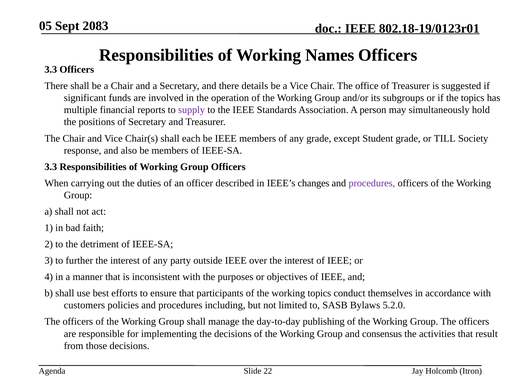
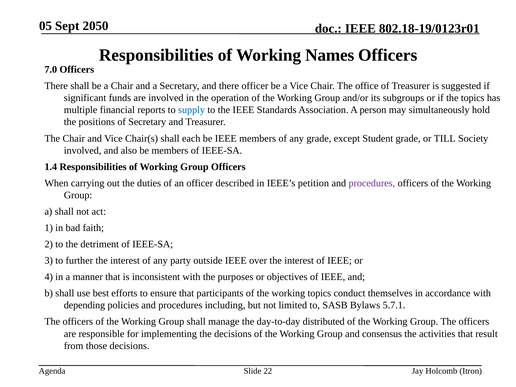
2083: 2083 -> 2050
3.3 at (51, 70): 3.3 -> 7.0
there details: details -> officer
supply colour: purple -> blue
response at (83, 150): response -> involved
3.3 at (51, 167): 3.3 -> 1.4
changes: changes -> petition
customers: customers -> depending
5.2.0: 5.2.0 -> 5.7.1
publishing: publishing -> distributed
